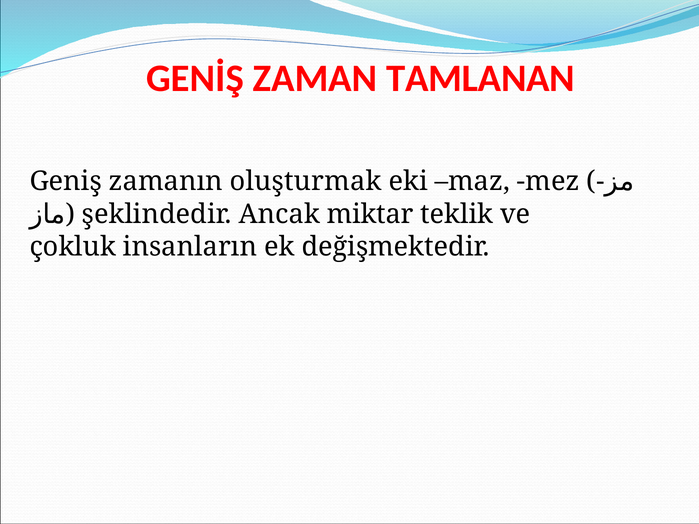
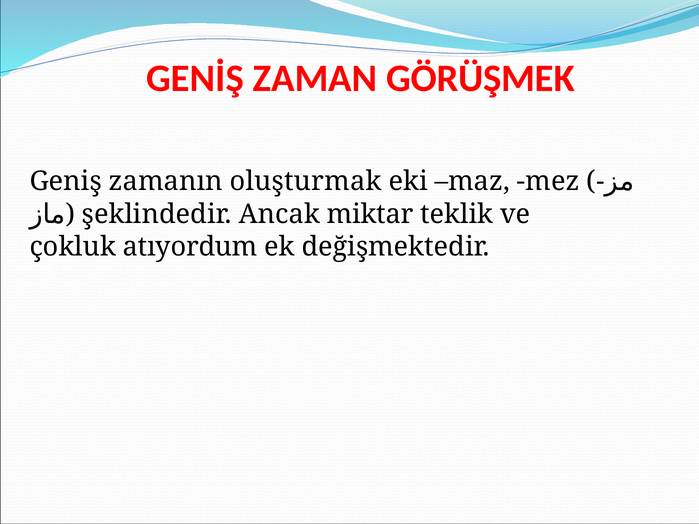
TAMLANAN: TAMLANAN -> GÖRÜŞMEK
insanların: insanların -> atıyordum
